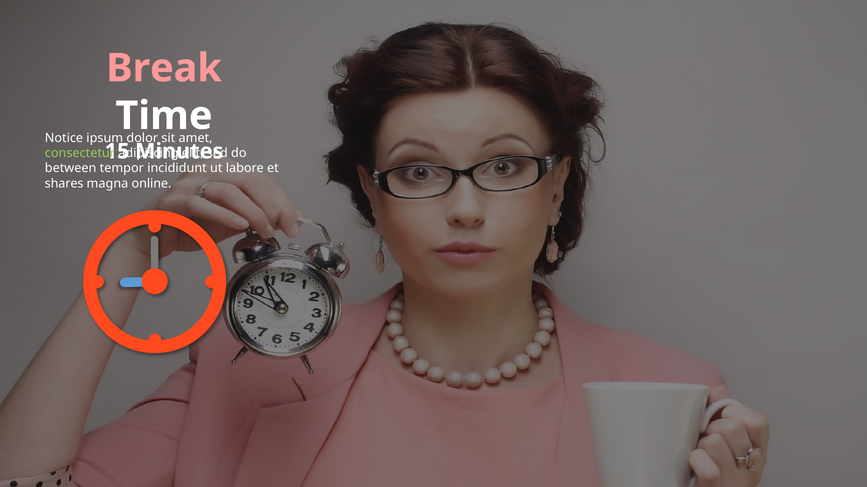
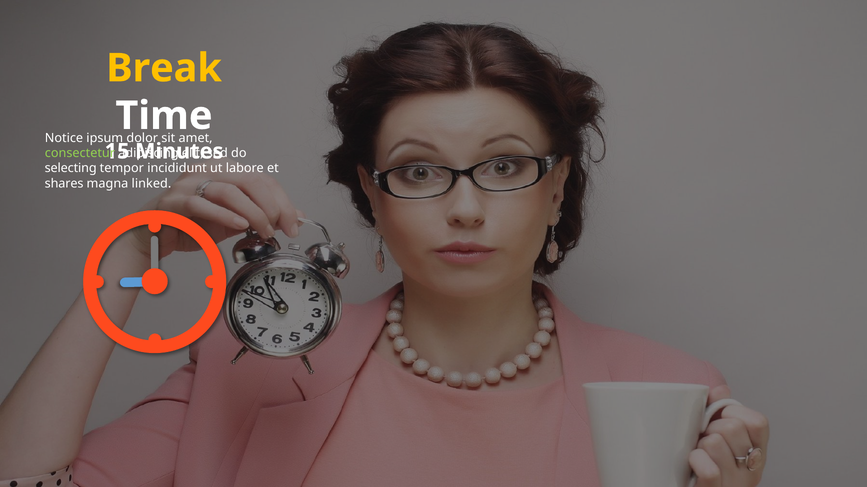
Break colour: pink -> yellow
between: between -> selecting
online: online -> linked
